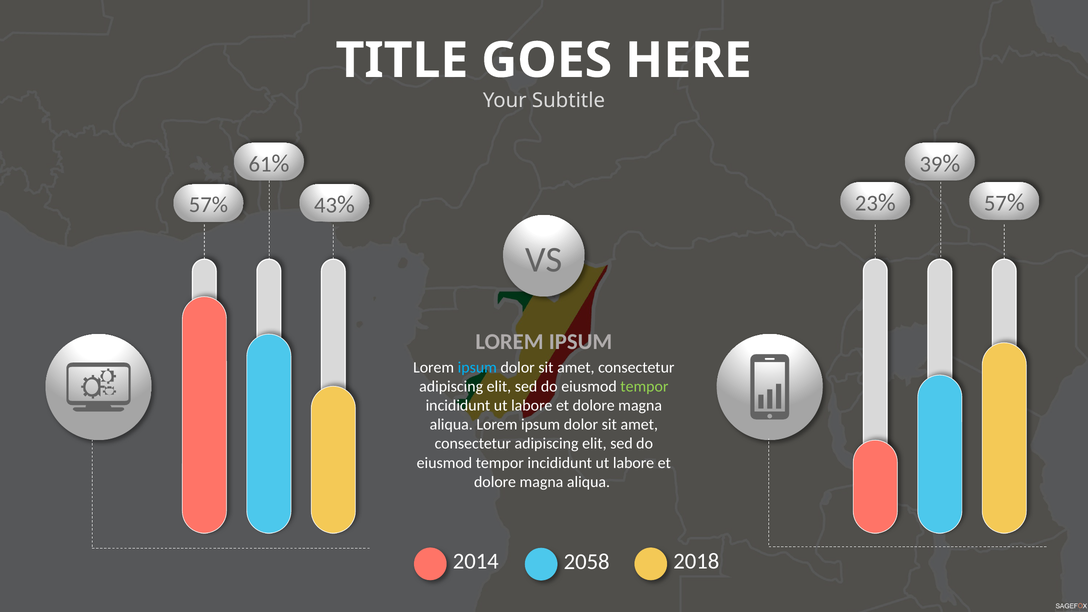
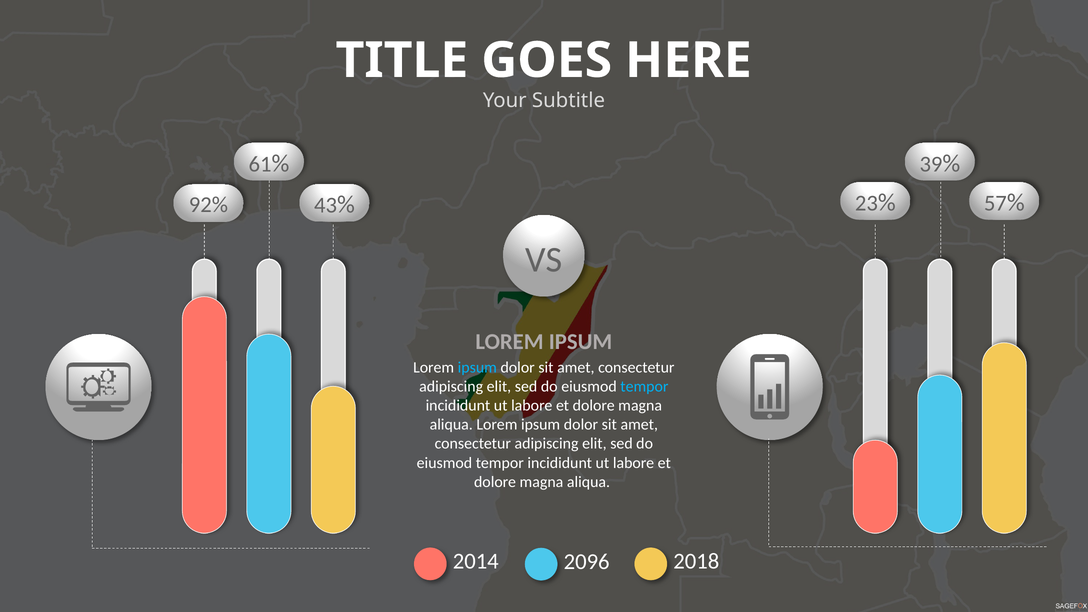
57% at (208, 205): 57% -> 92%
tempor at (644, 387) colour: light green -> light blue
2058: 2058 -> 2096
